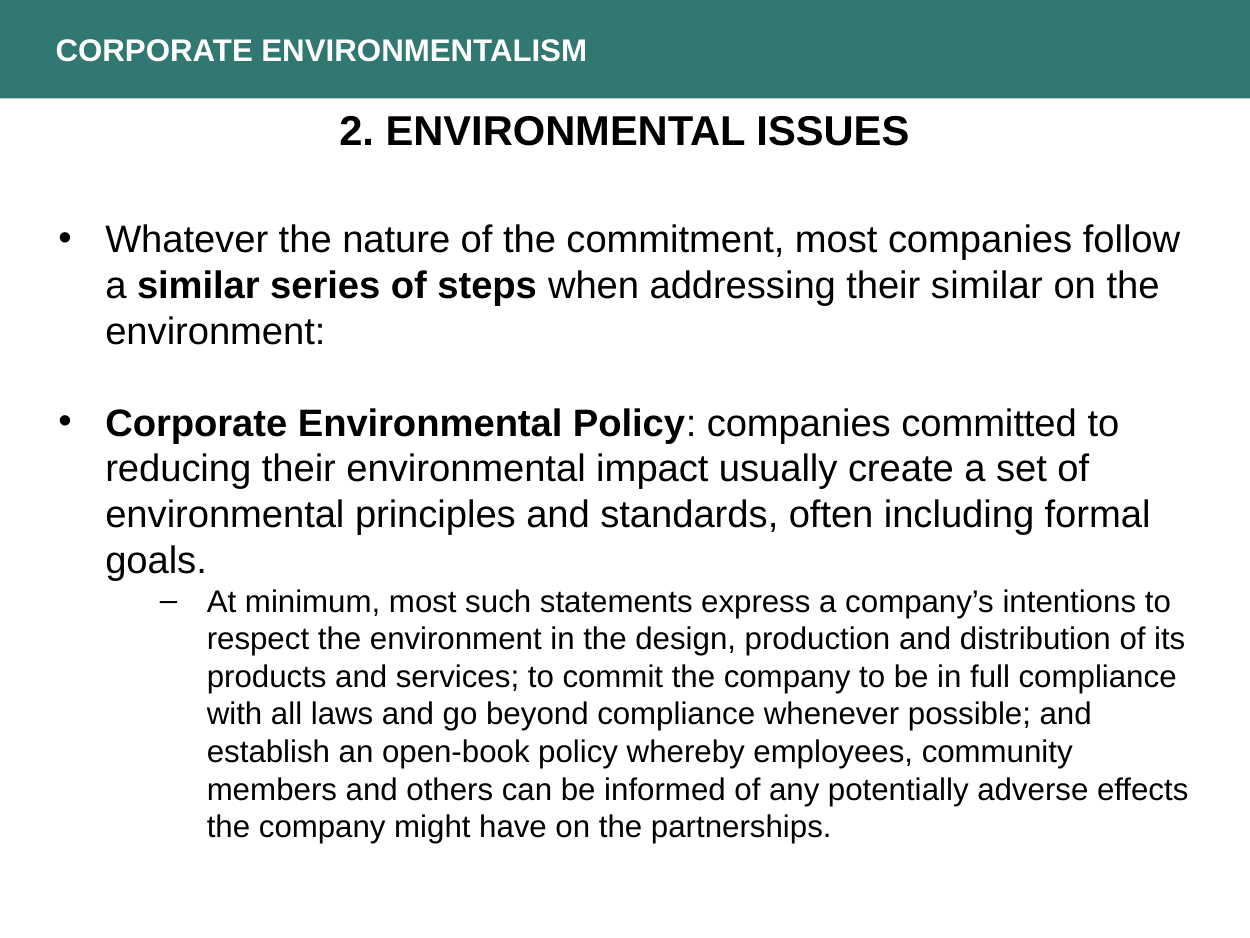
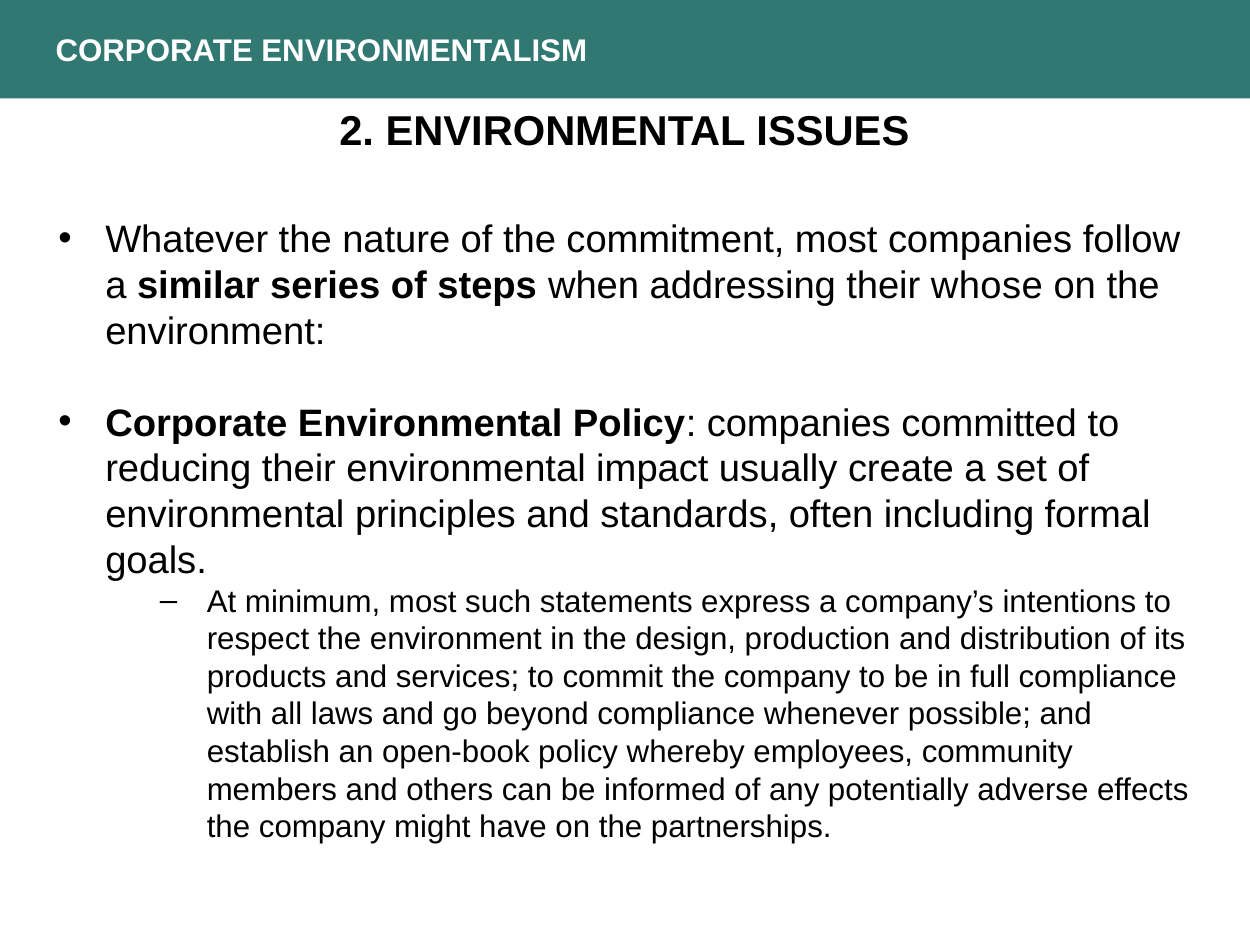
their similar: similar -> whose
